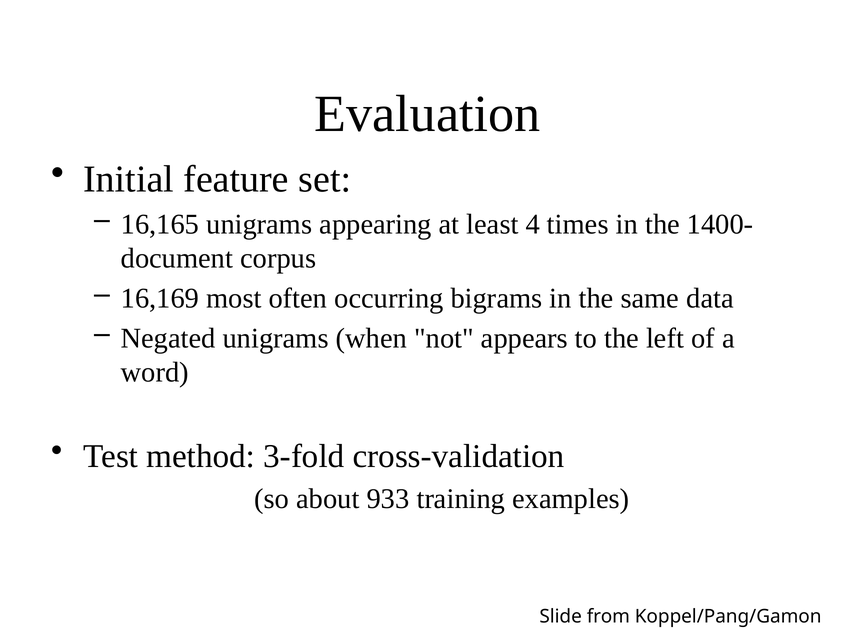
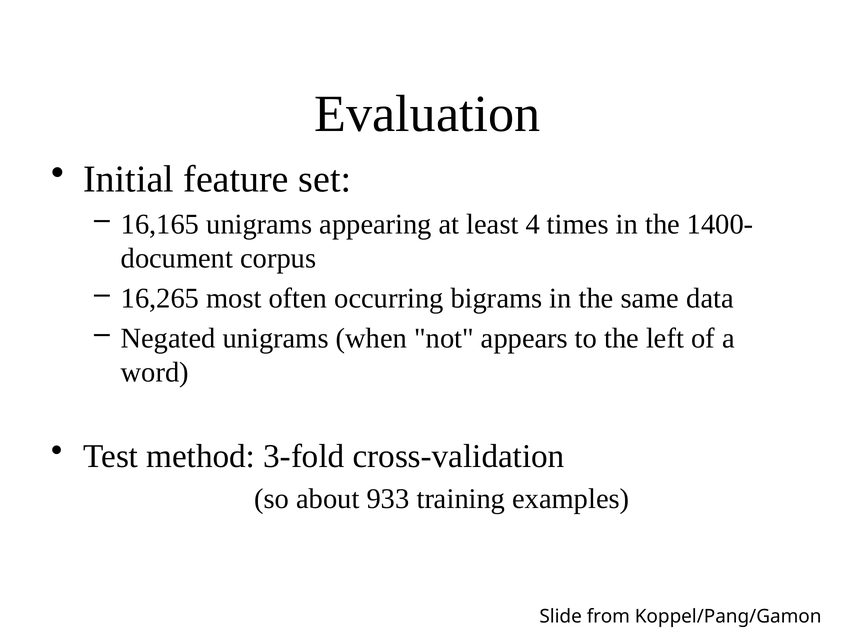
16,169: 16,169 -> 16,265
